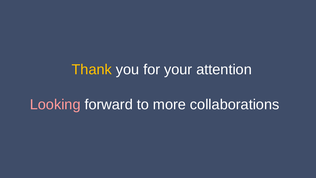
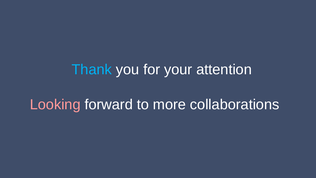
Thank colour: yellow -> light blue
